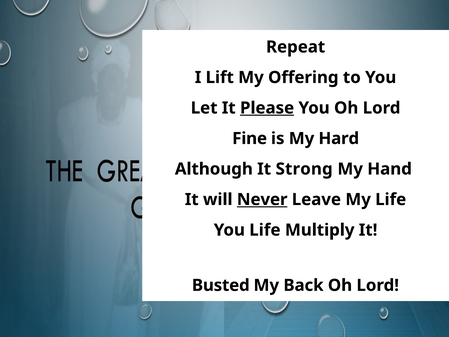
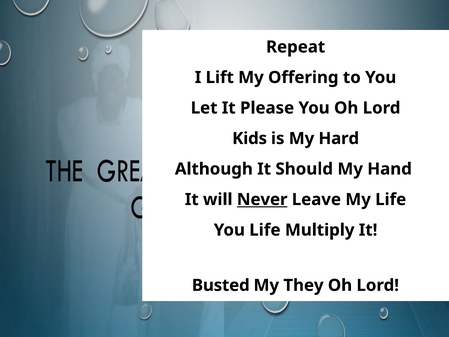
Please underline: present -> none
Fine: Fine -> Kids
Strong: Strong -> Should
Back: Back -> They
